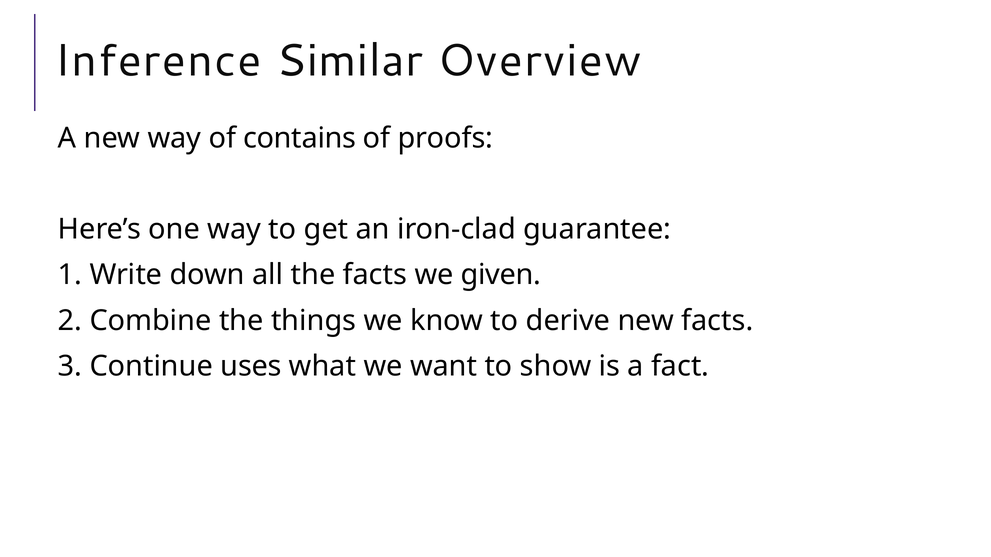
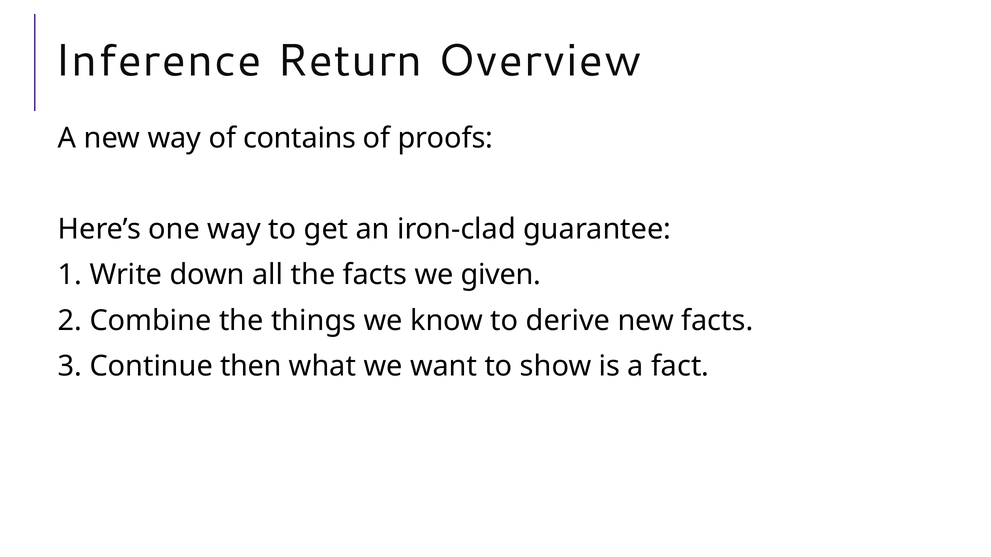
Similar: Similar -> Return
uses: uses -> then
